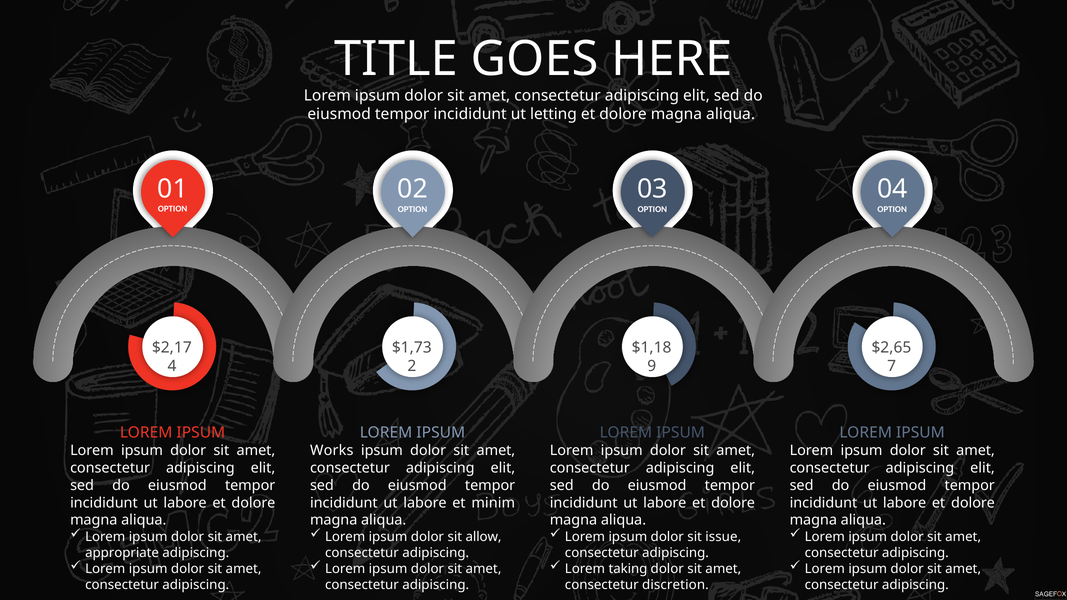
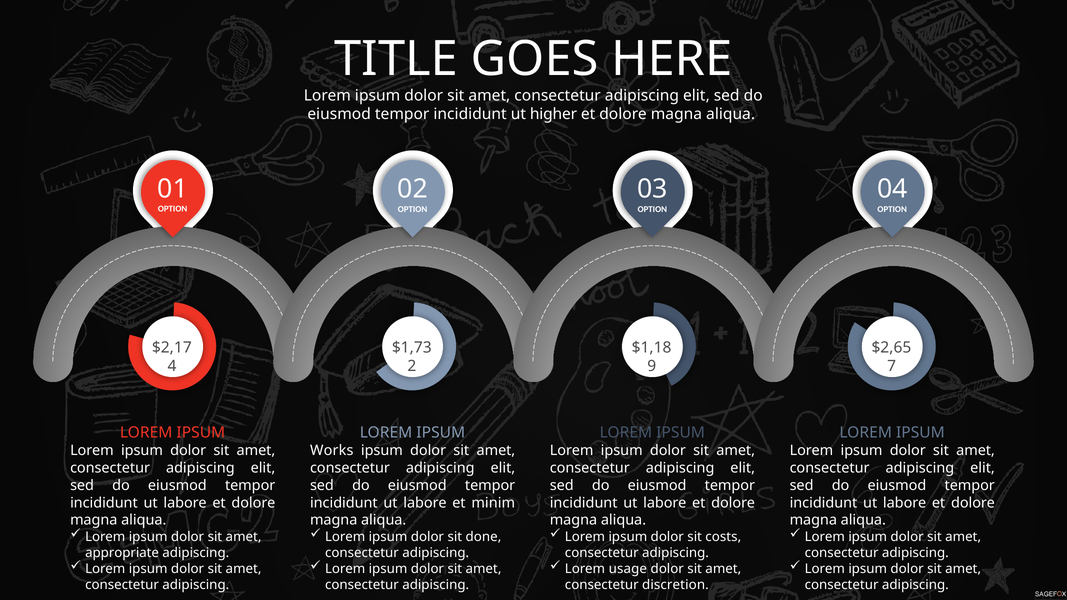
letting: letting -> higher
allow: allow -> done
issue: issue -> costs
taking: taking -> usage
